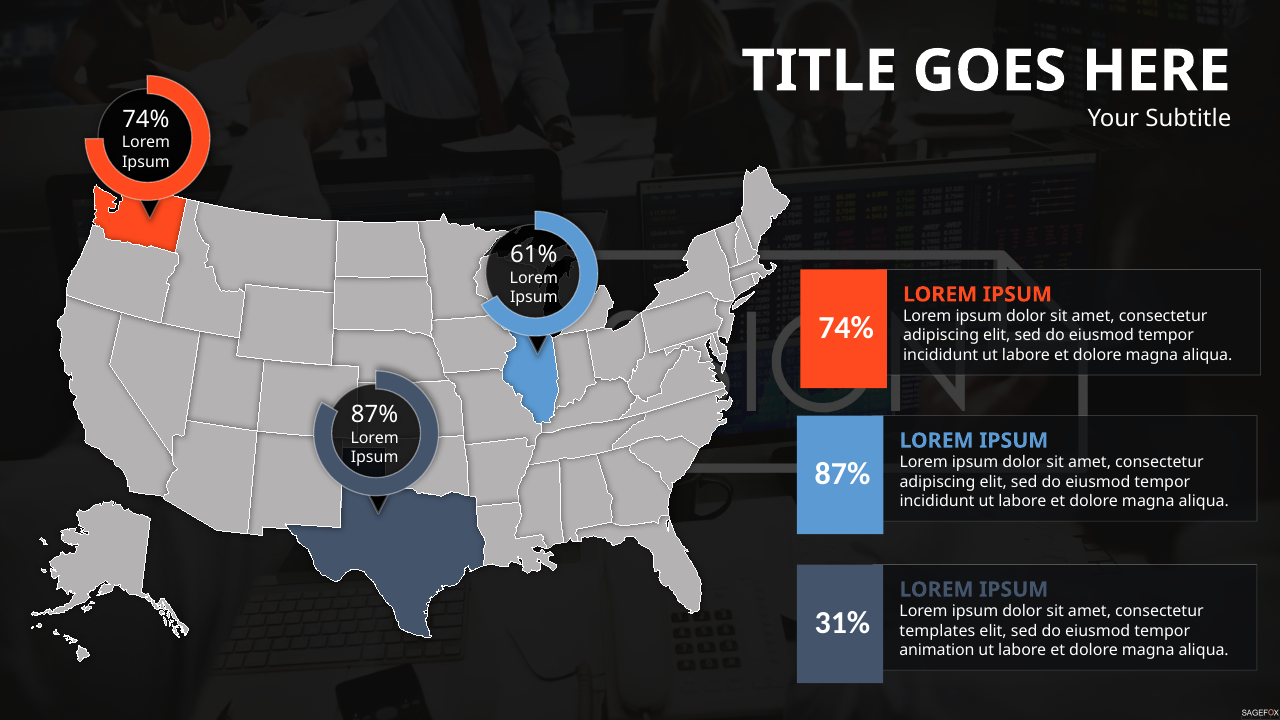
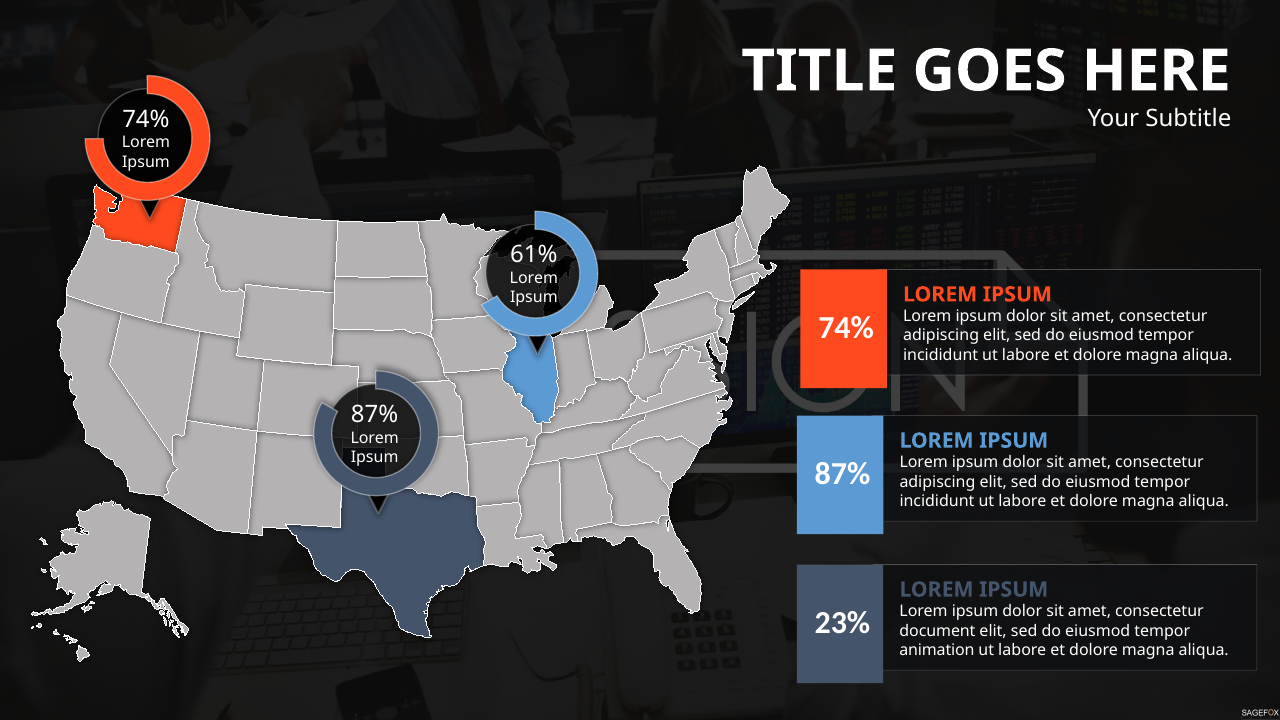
31%: 31% -> 23%
templates: templates -> document
